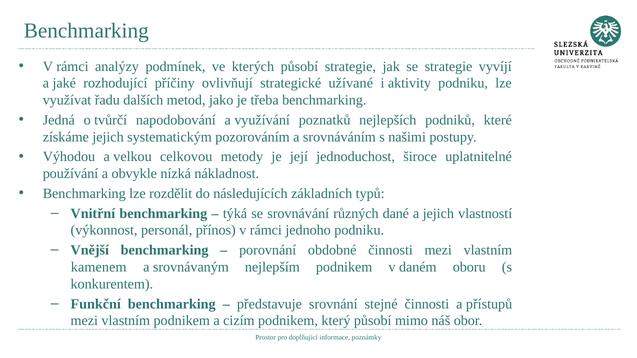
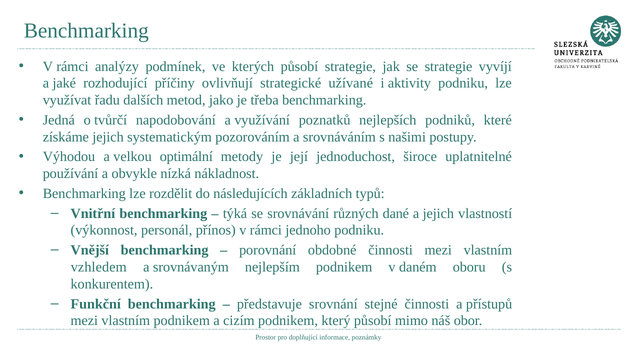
celkovou: celkovou -> optimální
kamenem: kamenem -> vzhledem
